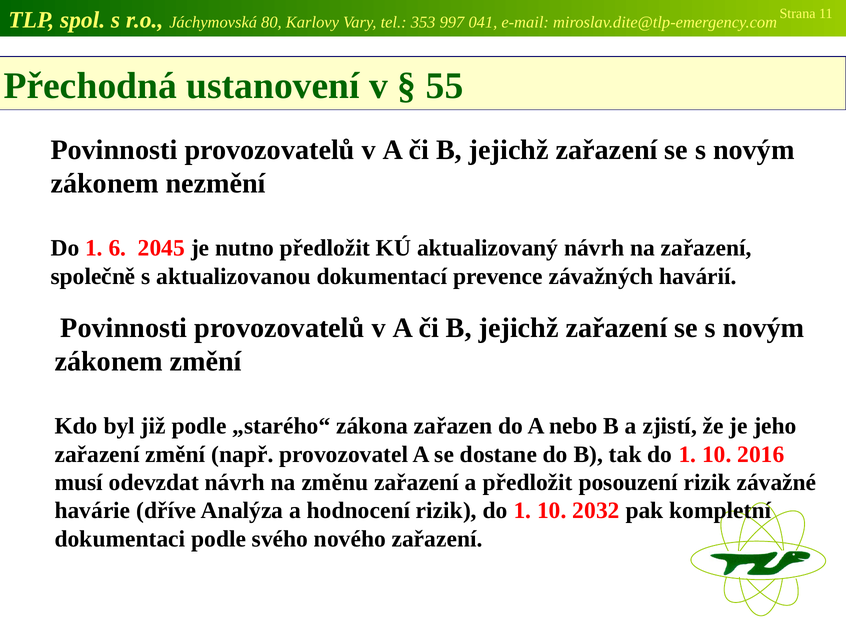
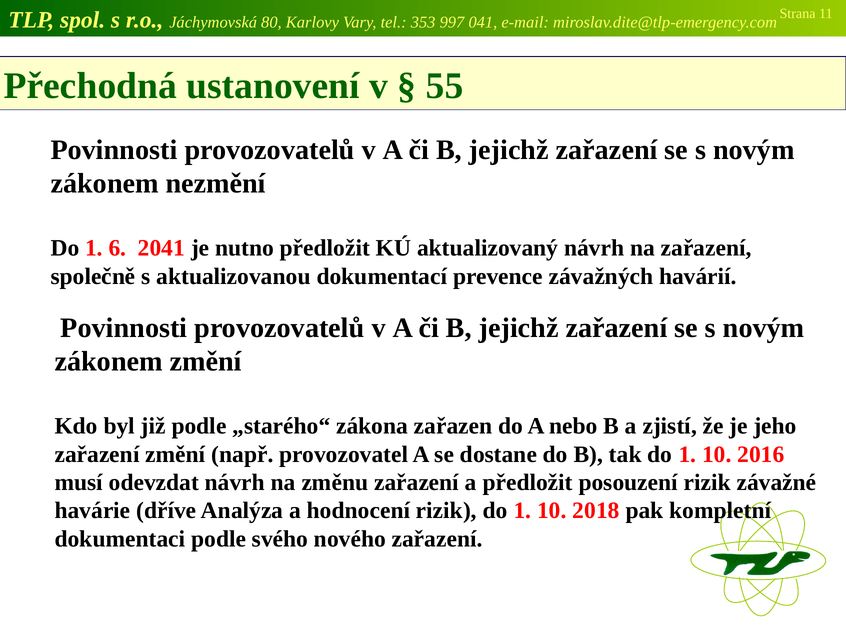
2045: 2045 -> 2041
2032: 2032 -> 2018
